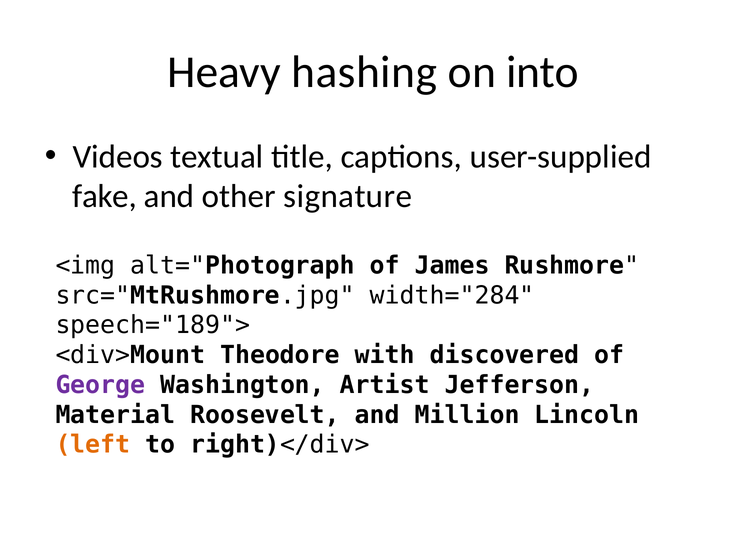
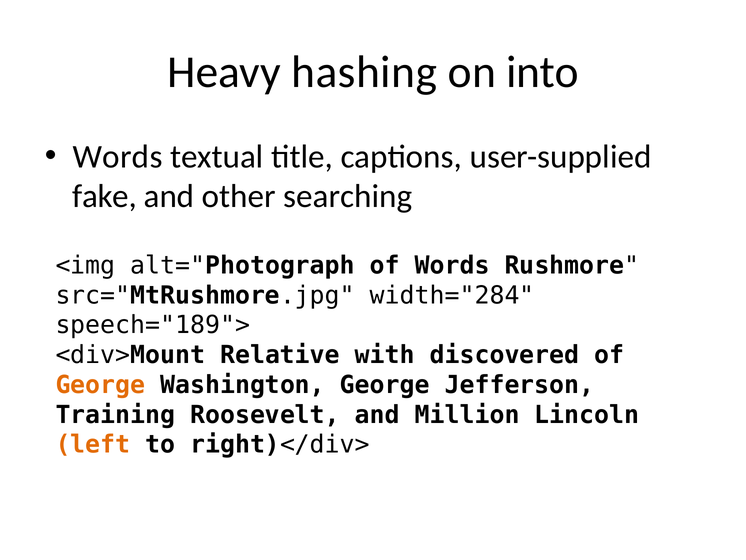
Videos at (118, 156): Videos -> Words
signature: signature -> searching
of James: James -> Words
Theodore: Theodore -> Relative
George at (100, 385) colour: purple -> orange
Washington Artist: Artist -> George
Material: Material -> Training
